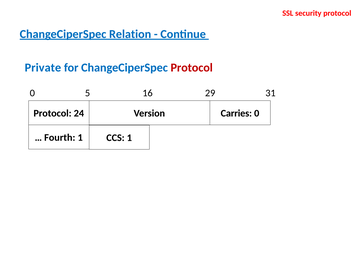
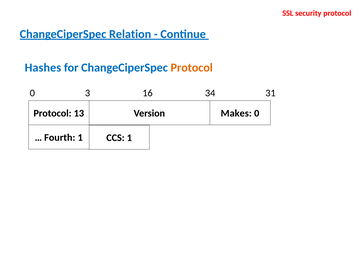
Private: Private -> Hashes
Protocol at (192, 68) colour: red -> orange
5: 5 -> 3
29: 29 -> 34
24: 24 -> 13
Carries: Carries -> Makes
